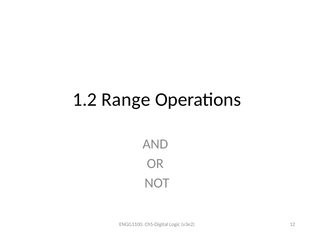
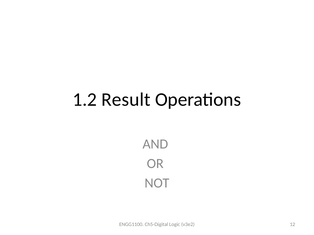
Range: Range -> Result
